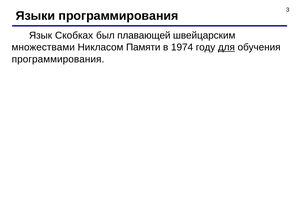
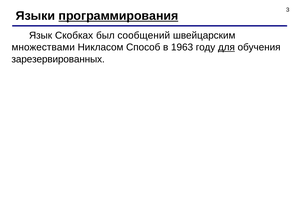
программирования at (118, 16) underline: none -> present
плавающей: плавающей -> сообщений
Памяти: Памяти -> Способ
1974: 1974 -> 1963
программирования at (58, 59): программирования -> зарезервированных
